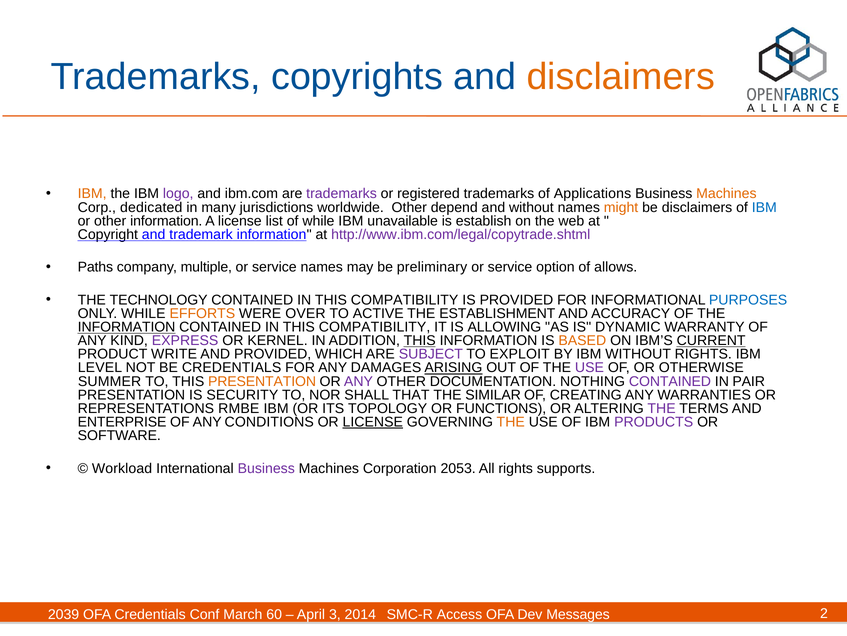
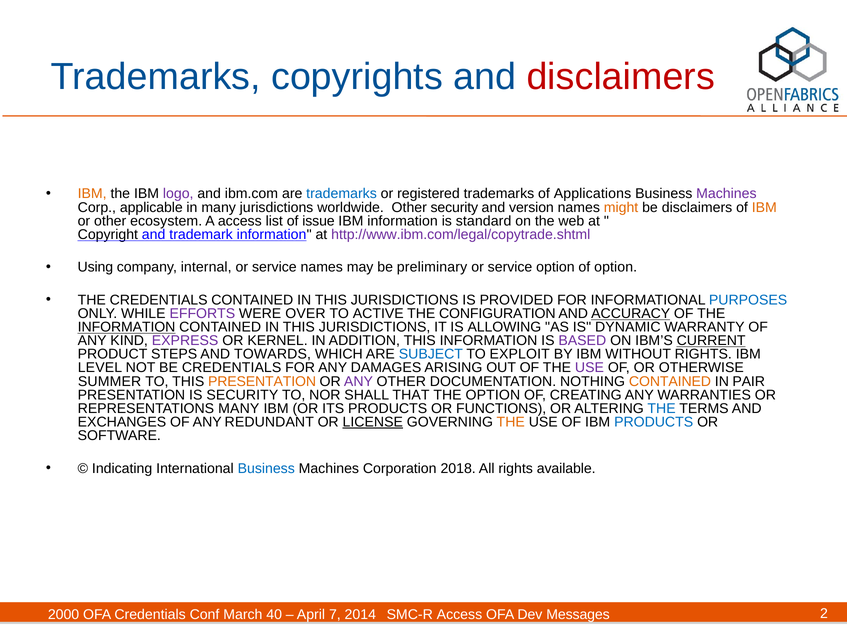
disclaimers at (621, 77) colour: orange -> red
trademarks at (342, 194) colour: purple -> blue
Machines at (726, 194) colour: orange -> purple
dedicated: dedicated -> applicable
Other depend: depend -> security
and without: without -> version
IBM at (764, 207) colour: blue -> orange
other information: information -> ecosystem
A license: license -> access
of while: while -> issue
IBM unavailable: unavailable -> information
establish: establish -> standard
Paths: Paths -> Using
multiple: multiple -> internal
of allows: allows -> option
THE TECHNOLOGY: TECHNOLOGY -> CREDENTIALS
COMPATIBILITY at (405, 300): COMPATIBILITY -> JURISDICTIONS
EFFORTS colour: orange -> purple
ESTABLISHMENT: ESTABLISHMENT -> CONFIGURATION
ACCURACY underline: none -> present
COMPATIBILITY at (375, 327): COMPATIBILITY -> JURISDICTIONS
THIS at (420, 340) underline: present -> none
BASED colour: orange -> purple
WRITE: WRITE -> STEPS
AND PROVIDED: PROVIDED -> TOWARDS
SUBJECT colour: purple -> blue
ARISING underline: present -> none
CONTAINED at (670, 381) colour: purple -> orange
THE SIMILAR: SIMILAR -> OPTION
REPRESENTATIONS RMBE: RMBE -> MANY
ITS TOPOLOGY: TOPOLOGY -> PRODUCTS
THE at (662, 408) colour: purple -> blue
ENTERPRISE: ENTERPRISE -> EXCHANGES
CONDITIONS: CONDITIONS -> REDUNDANT
PRODUCTS at (654, 422) colour: purple -> blue
Workload: Workload -> Indicating
Business at (266, 468) colour: purple -> blue
2053: 2053 -> 2018
supports: supports -> available
2039: 2039 -> 2000
60: 60 -> 40
3: 3 -> 7
